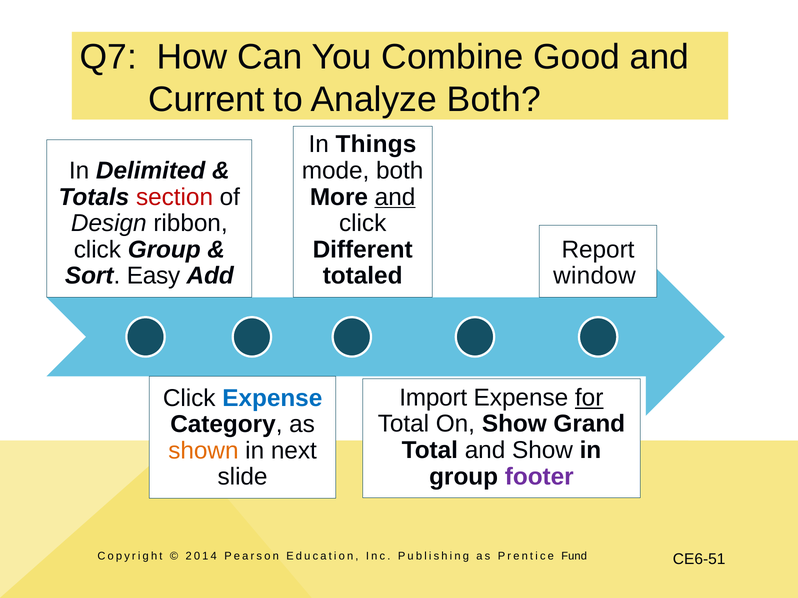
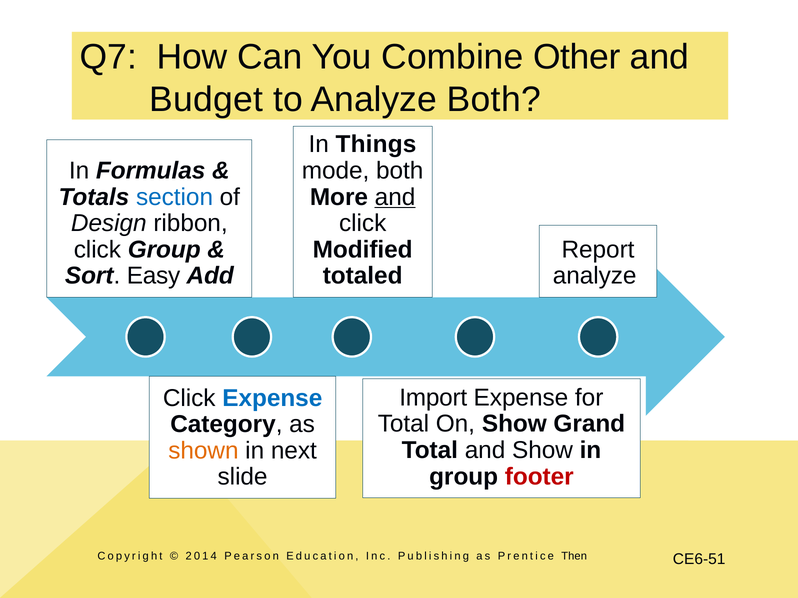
Good: Good -> Other
Current: Current -> Budget
Delimited: Delimited -> Formulas
section colour: red -> blue
Different: Different -> Modified
window at (594, 276): window -> analyze
for underline: present -> none
footer colour: purple -> red
Fund: Fund -> Then
